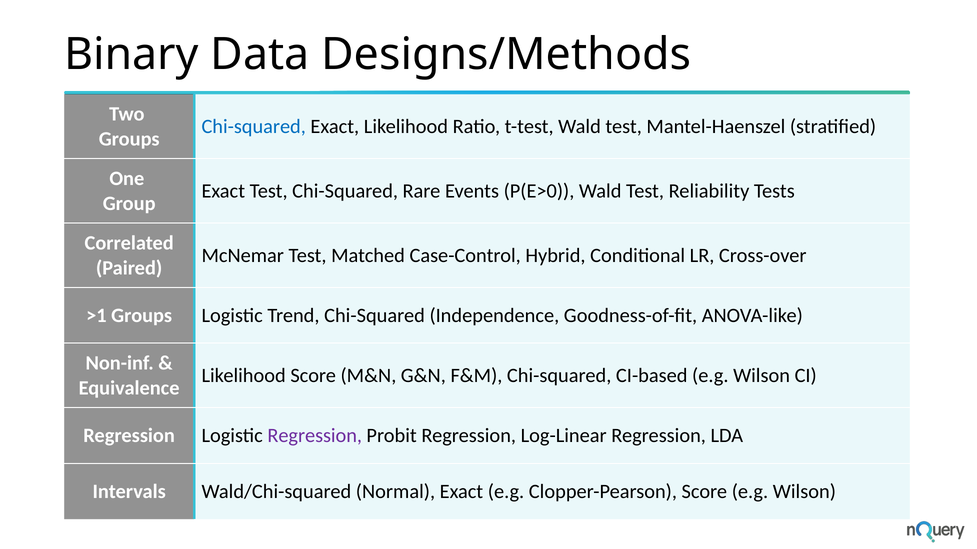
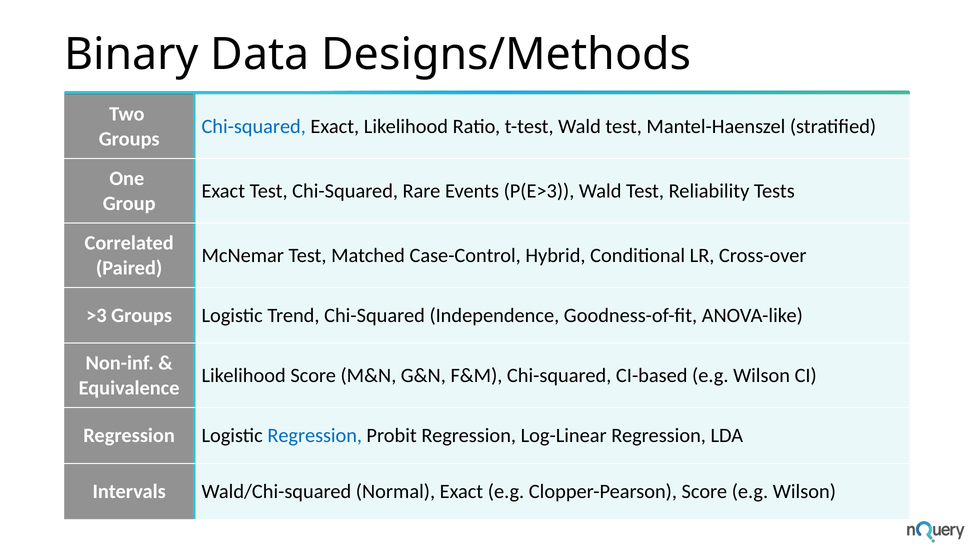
P(E>0: P(E>0 -> P(E>3
>1: >1 -> >3
Regression at (315, 436) colour: purple -> blue
